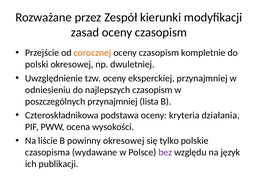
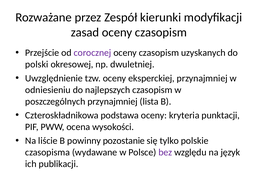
corocznej colour: orange -> purple
kompletnie: kompletnie -> uzyskanych
działania: działania -> punktacji
powinny okresowej: okresowej -> pozostanie
